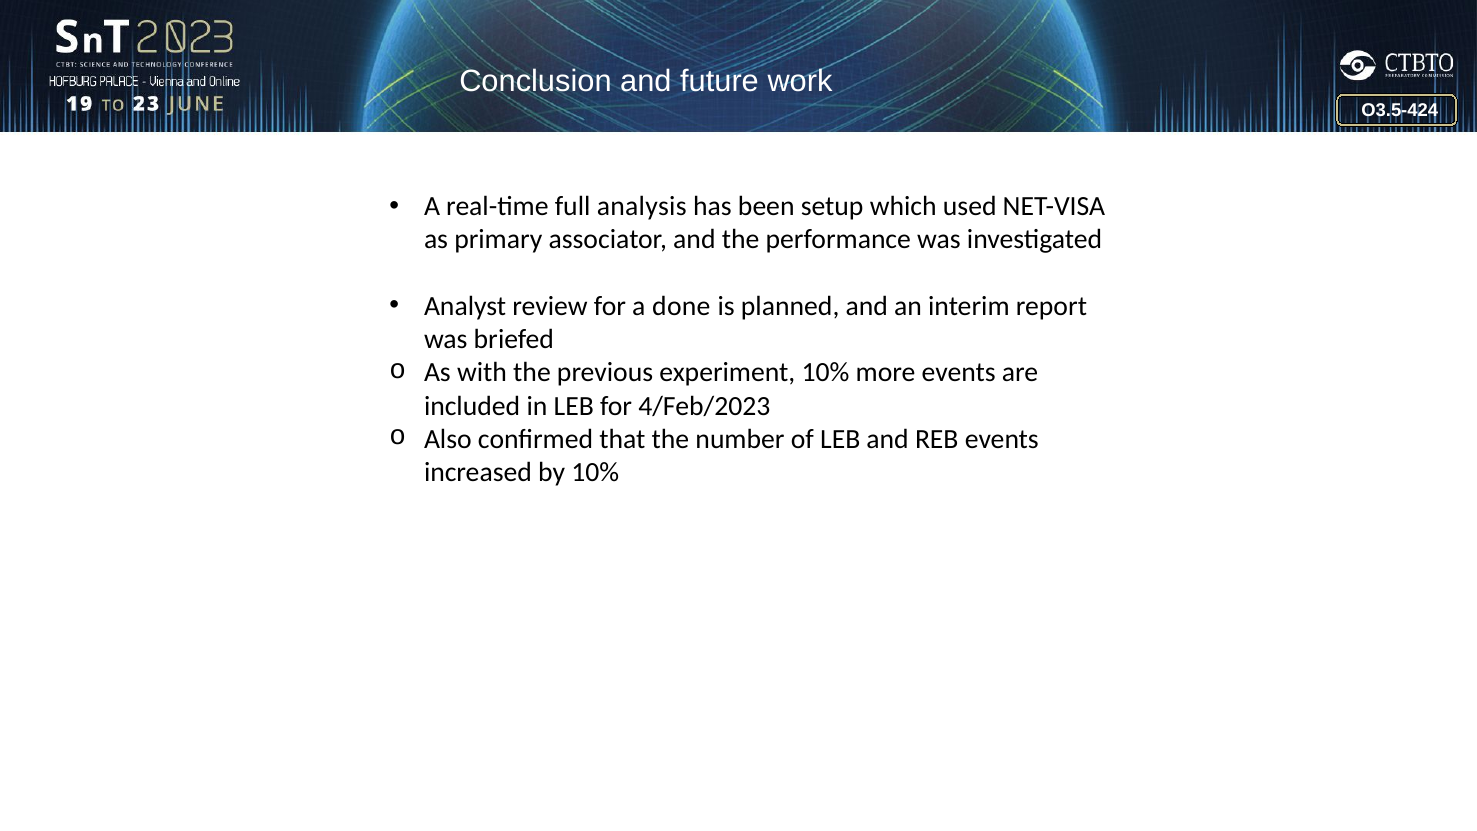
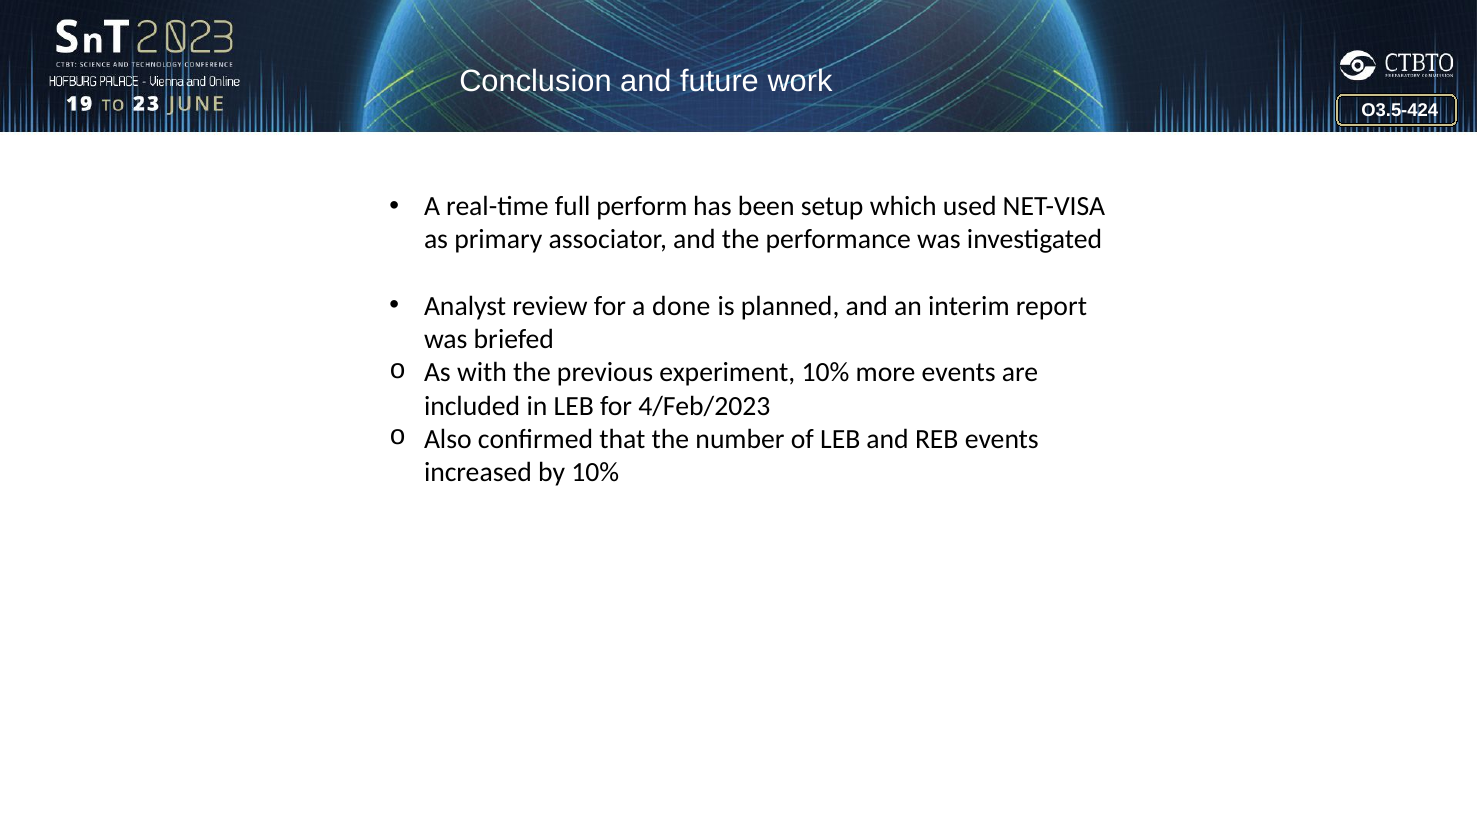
analysis: analysis -> perform
